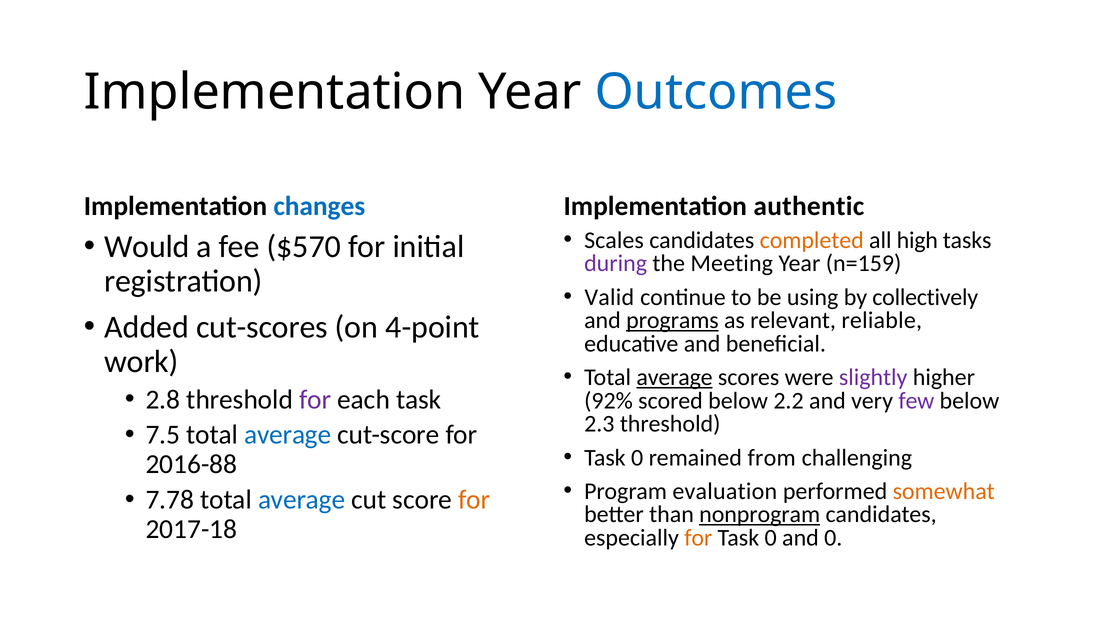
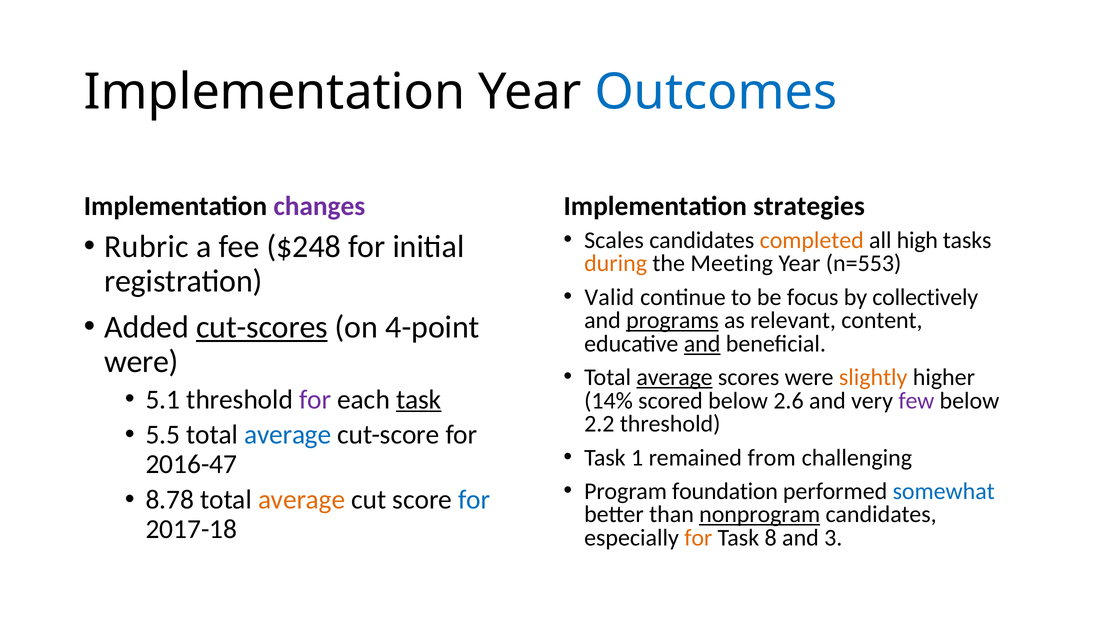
changes colour: blue -> purple
authentic: authentic -> strategies
Would: Would -> Rubric
$570: $570 -> $248
during colour: purple -> orange
n=159: n=159 -> n=553
using: using -> focus
reliable: reliable -> content
cut-scores underline: none -> present
and at (702, 344) underline: none -> present
work at (141, 362): work -> were
slightly colour: purple -> orange
2.8: 2.8 -> 5.1
task at (419, 400) underline: none -> present
92%: 92% -> 14%
2.2: 2.2 -> 2.6
2.3: 2.3 -> 2.2
7.5: 7.5 -> 5.5
0 at (637, 458): 0 -> 1
2016-88: 2016-88 -> 2016-47
evaluation: evaluation -> foundation
somewhat colour: orange -> blue
7.78: 7.78 -> 8.78
average at (302, 500) colour: blue -> orange
for at (474, 500) colour: orange -> blue
0 at (771, 538): 0 -> 8
and 0: 0 -> 3
